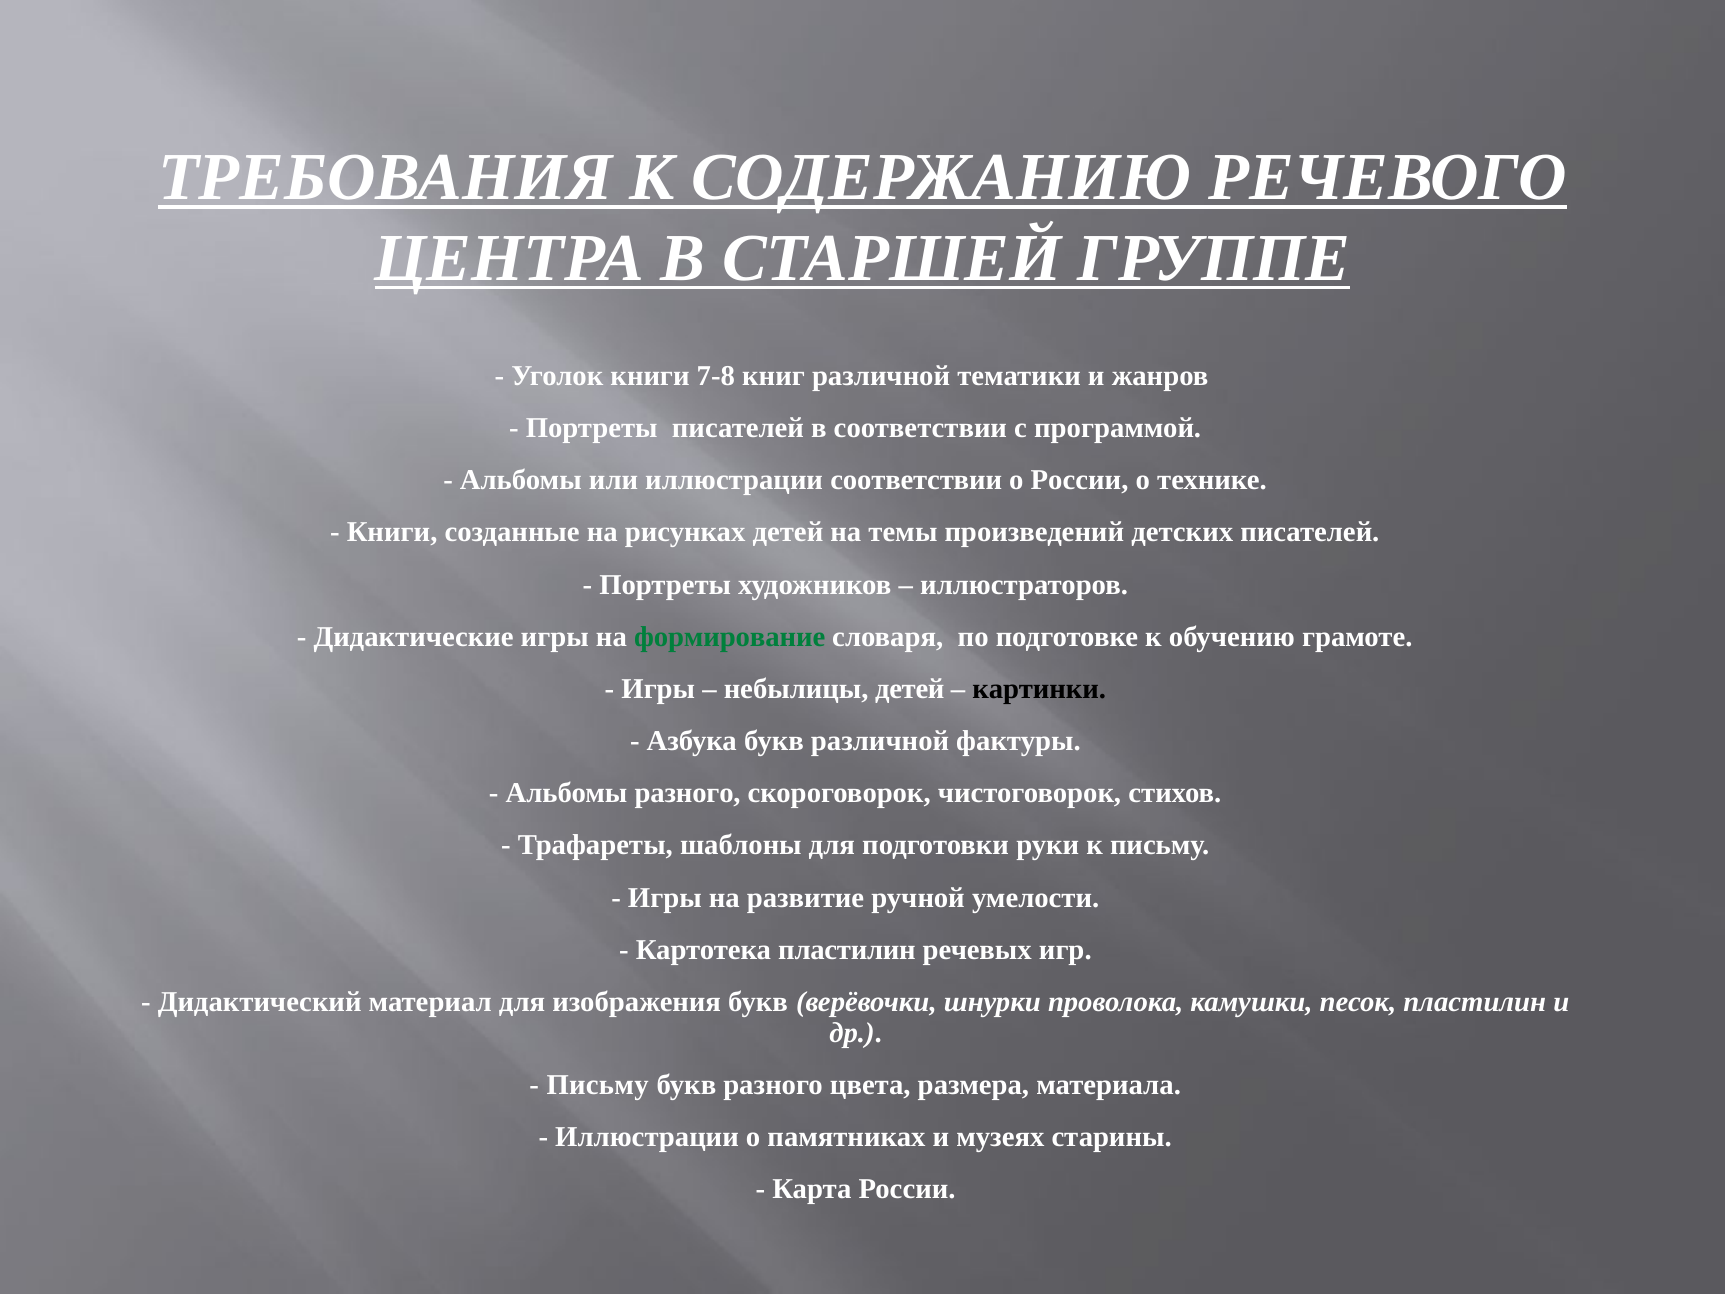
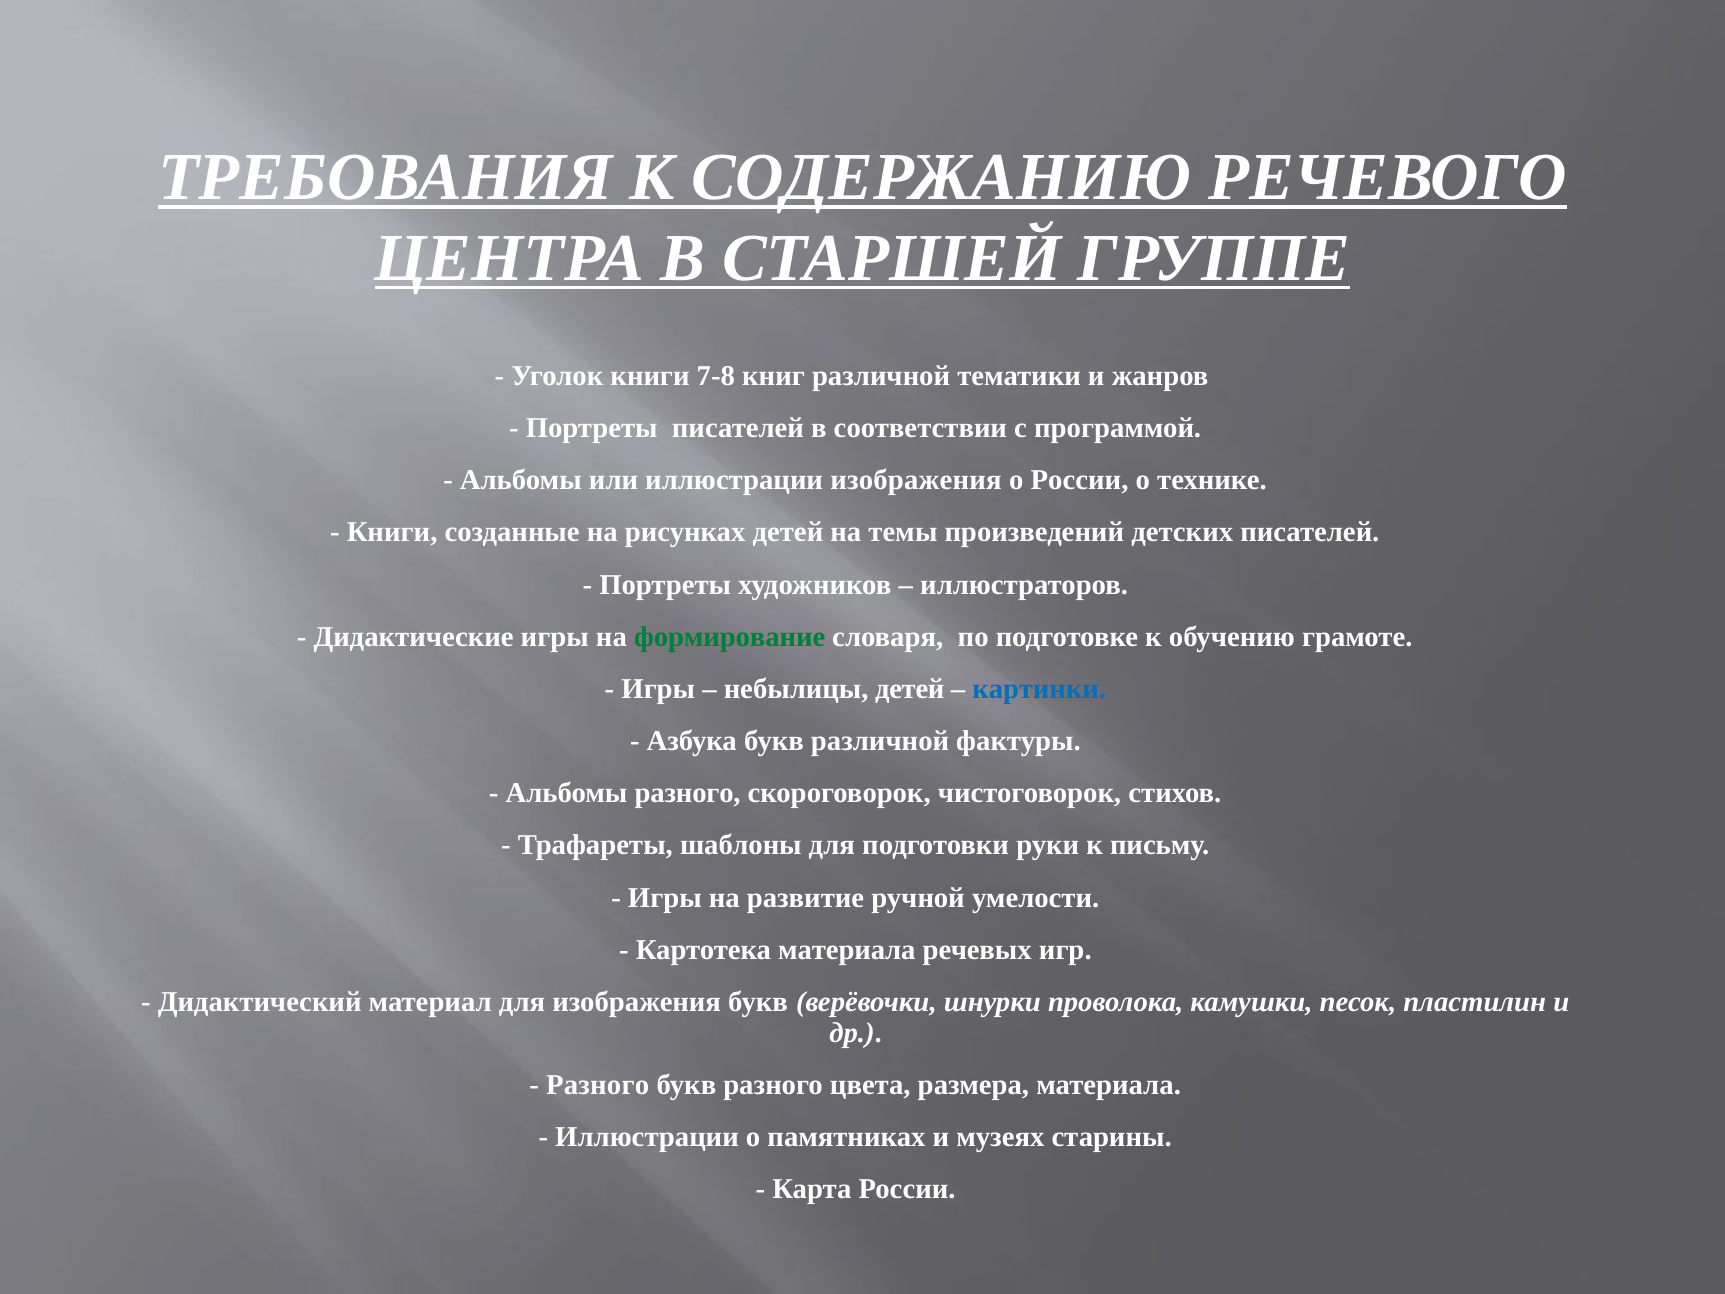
иллюстрации соответствии: соответствии -> изображения
картинки colour: black -> blue
Картотека пластилин: пластилин -> материала
Письму at (598, 1085): Письму -> Разного
